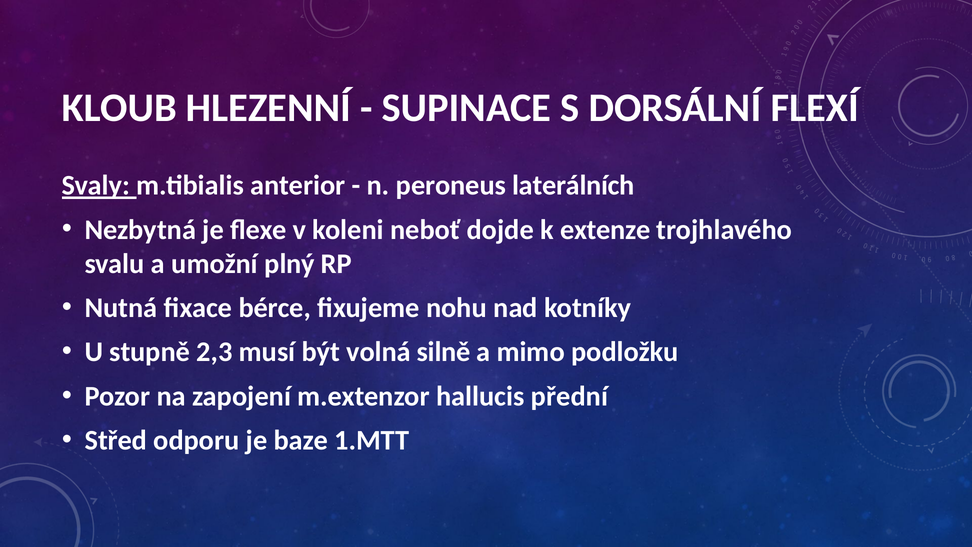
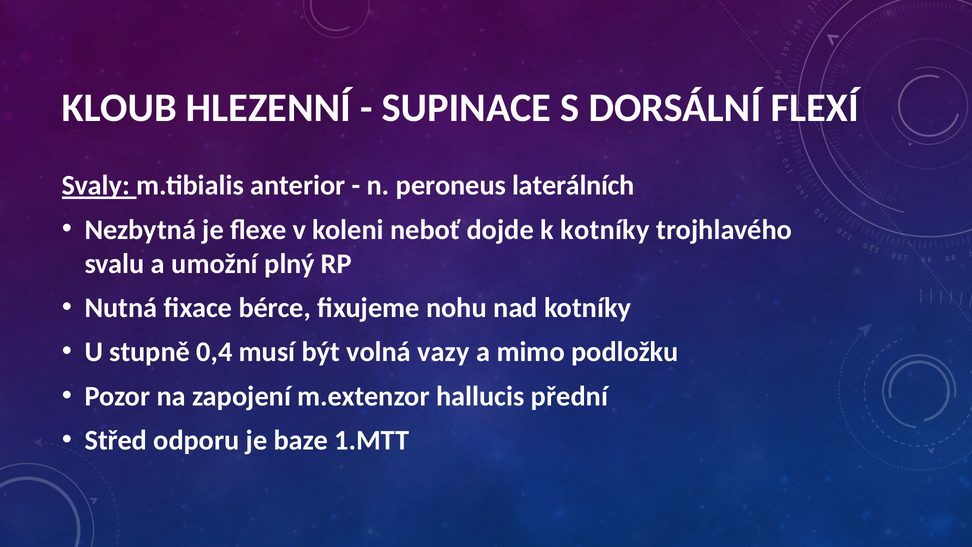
k extenze: extenze -> kotníky
2,3: 2,3 -> 0,4
silně: silně -> vazy
